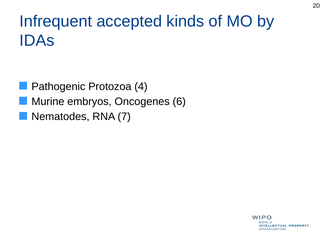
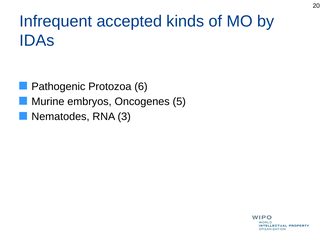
4: 4 -> 6
6: 6 -> 5
7: 7 -> 3
